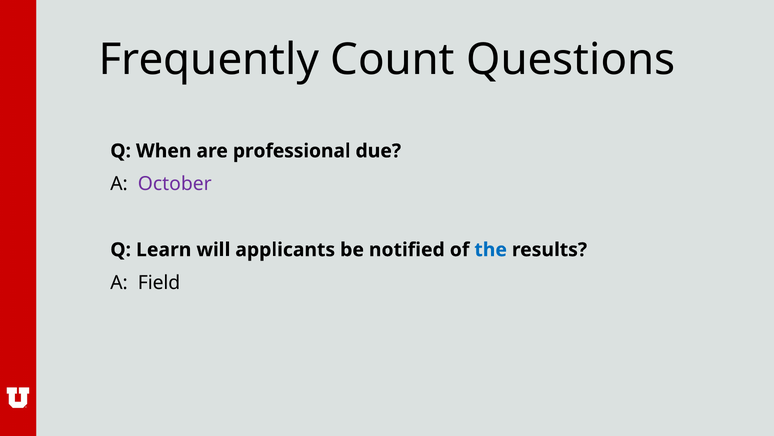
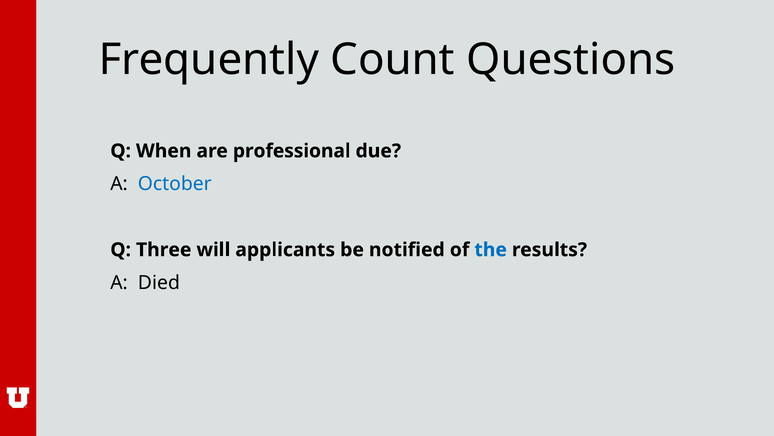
October colour: purple -> blue
Learn: Learn -> Three
Field: Field -> Died
